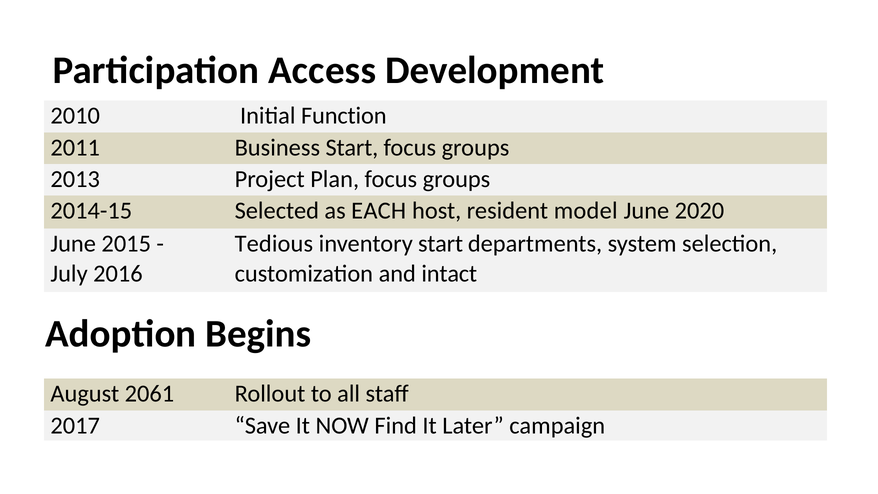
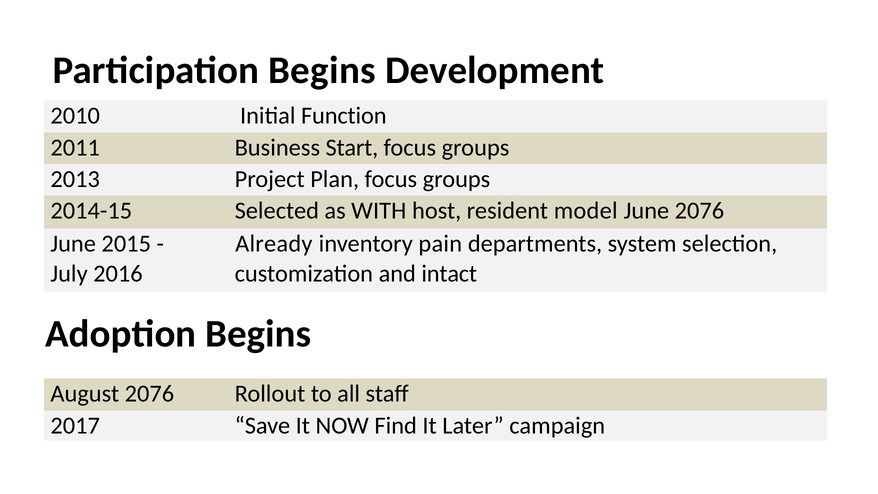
Participation Access: Access -> Begins
EACH: EACH -> WITH
June 2020: 2020 -> 2076
Tedious: Tedious -> Already
inventory start: start -> pain
August 2061: 2061 -> 2076
